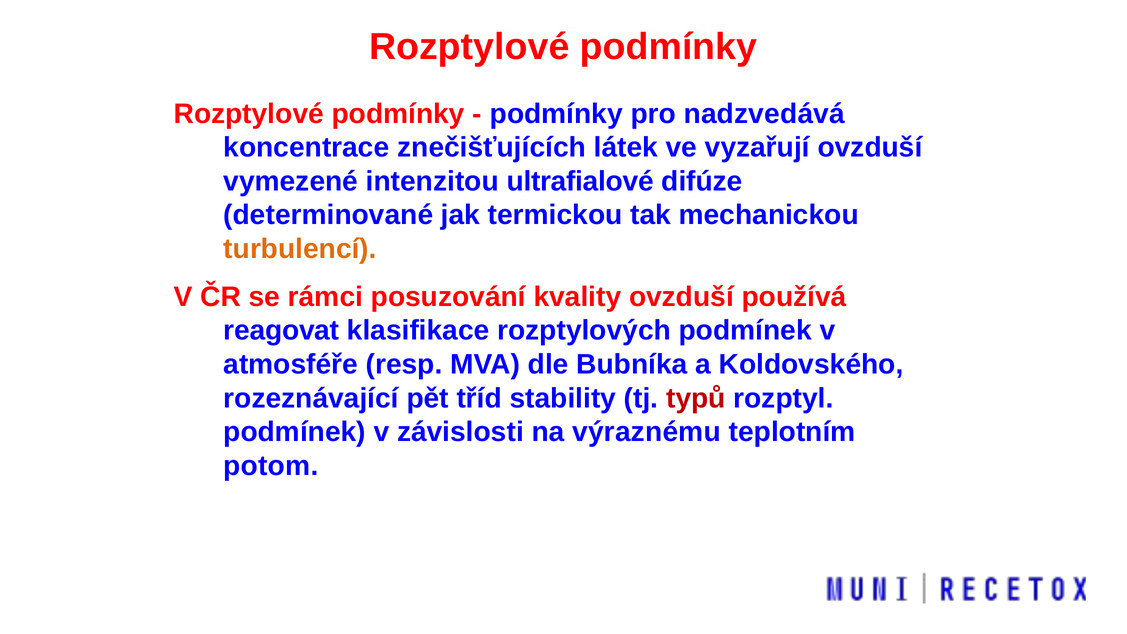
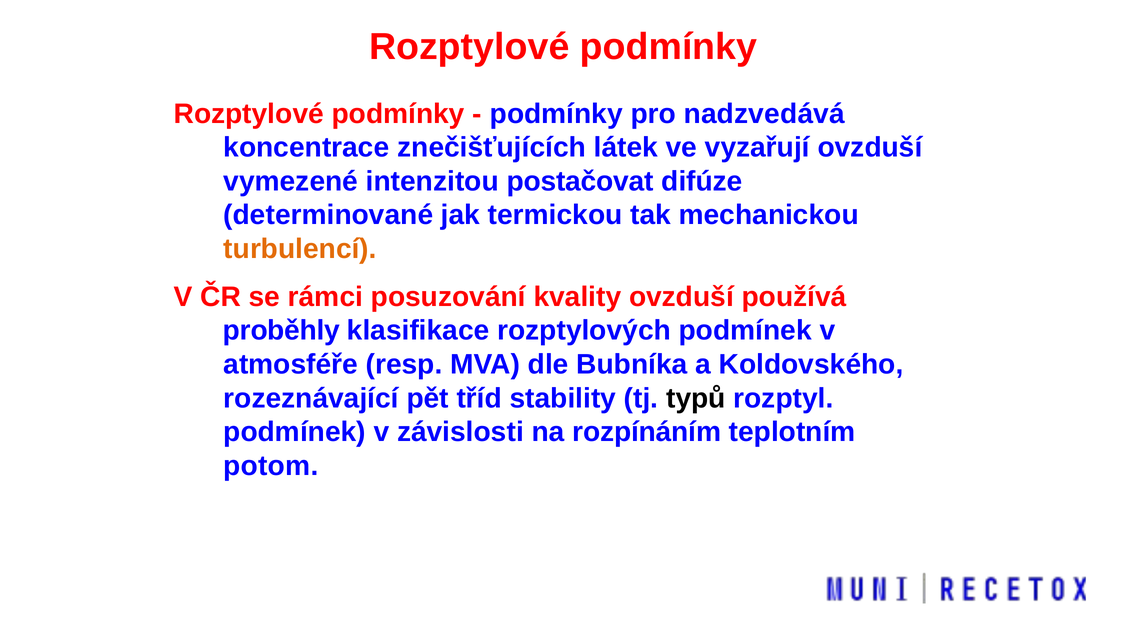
ultrafialové: ultrafialové -> postačovat
reagovat: reagovat -> proběhly
typů colour: red -> black
výraznému: výraznému -> rozpínáním
